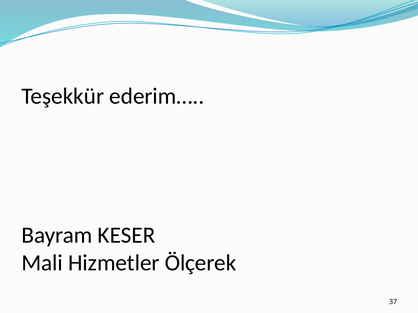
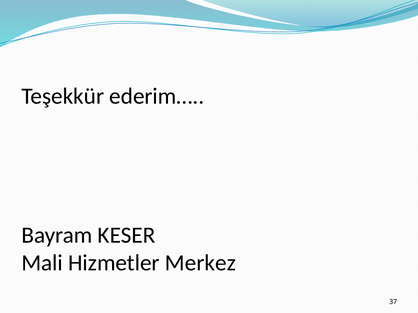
Ölçerek: Ölçerek -> Merkez
